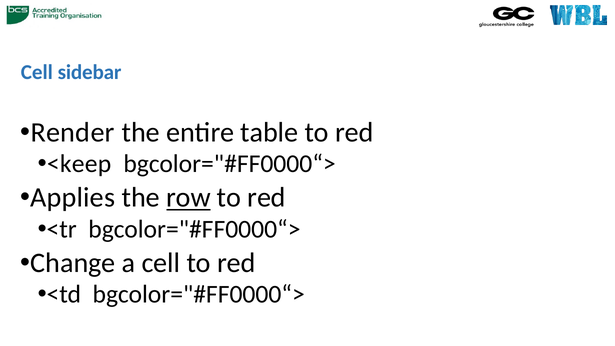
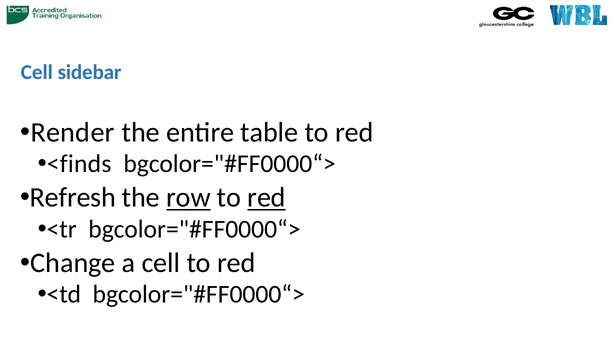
<keep: <keep -> <finds
Applies: Applies -> Refresh
red at (267, 198) underline: none -> present
